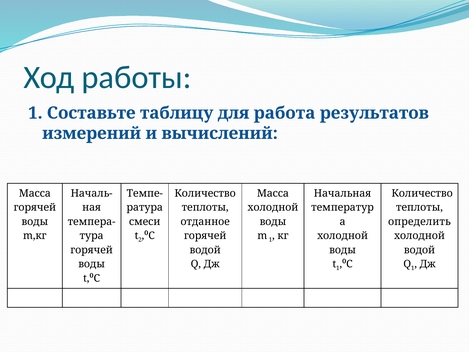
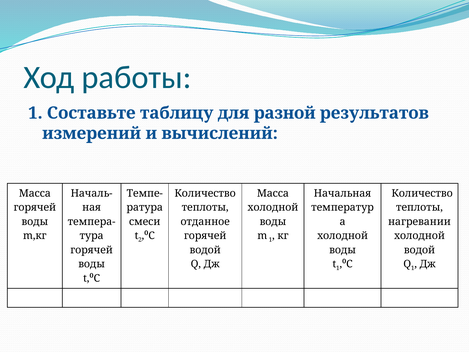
работа: работа -> разной
определить: определить -> нагревании
